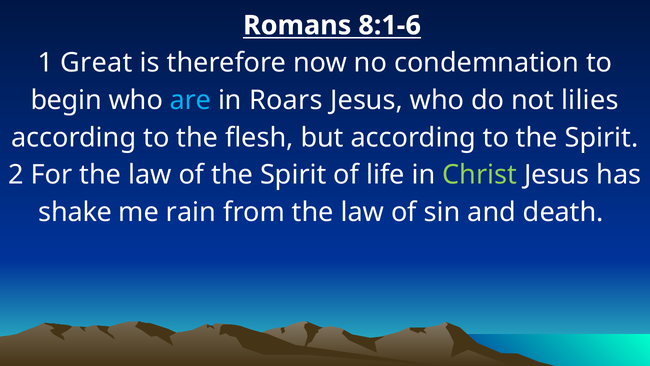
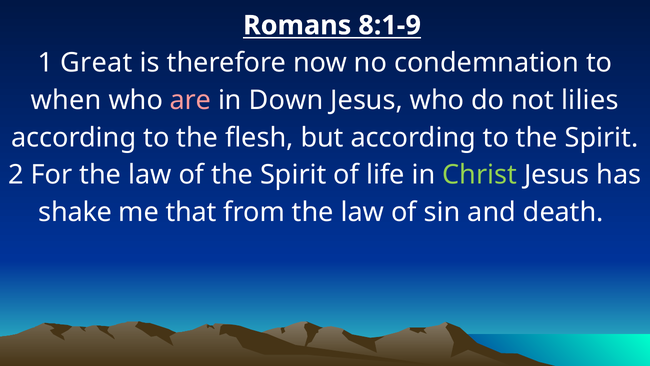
8:1-6: 8:1-6 -> 8:1-9
begin: begin -> when
are colour: light blue -> pink
Roars: Roars -> Down
rain: rain -> that
